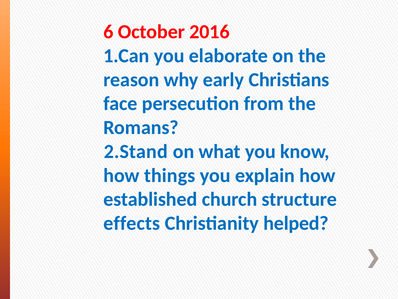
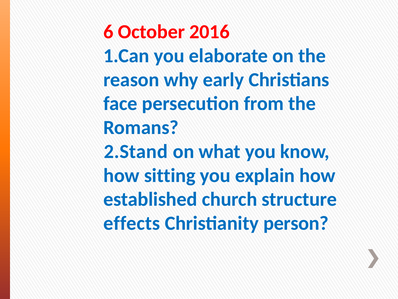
things: things -> sitting
helped: helped -> person
